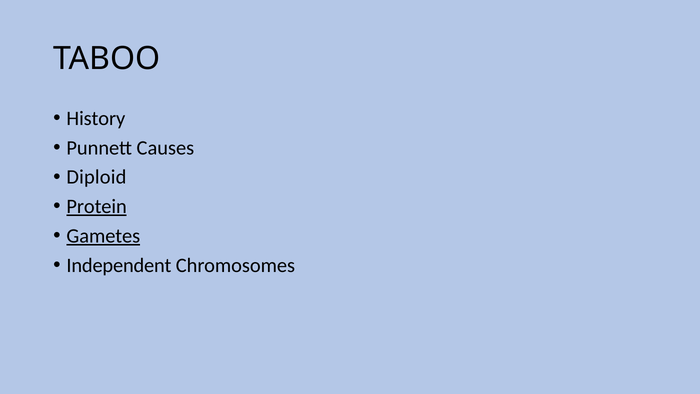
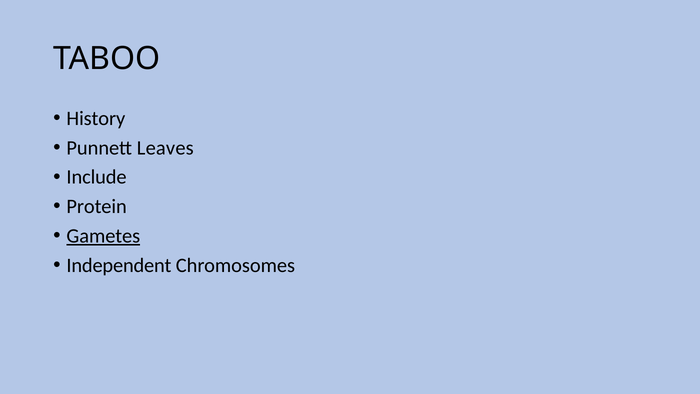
Causes: Causes -> Leaves
Diploid: Diploid -> Include
Protein underline: present -> none
